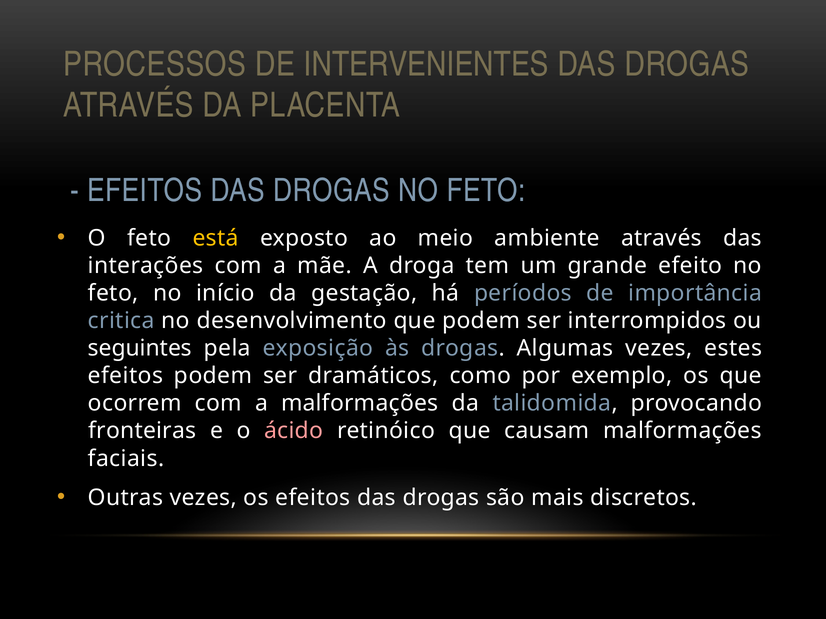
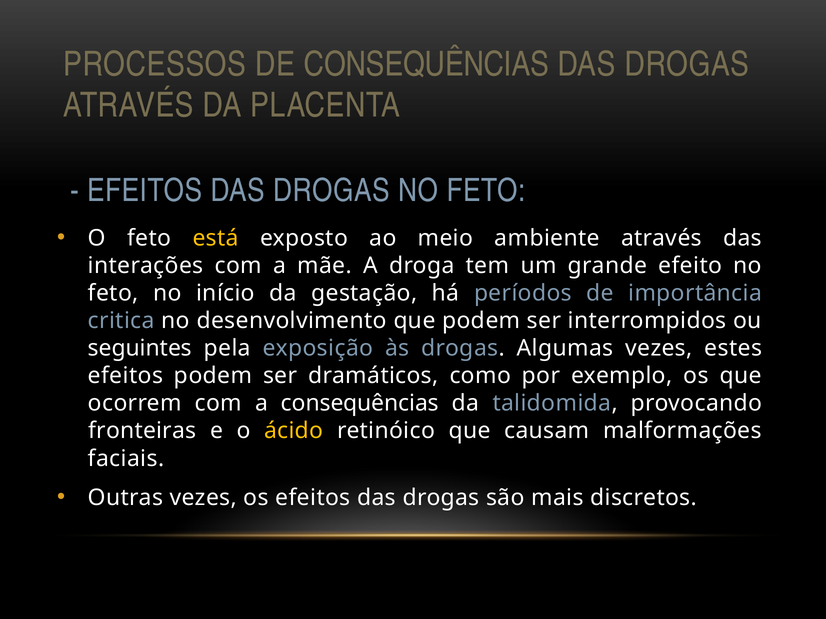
DE INTERVENIENTES: INTERVENIENTES -> CONSEQUÊNCIAS
a malformações: malformações -> consequências
ácido colour: pink -> yellow
